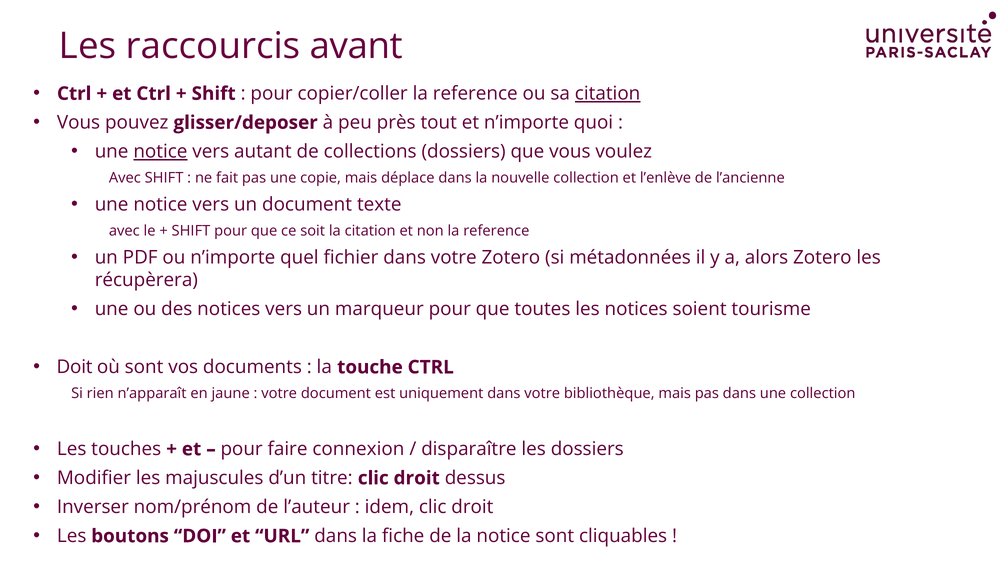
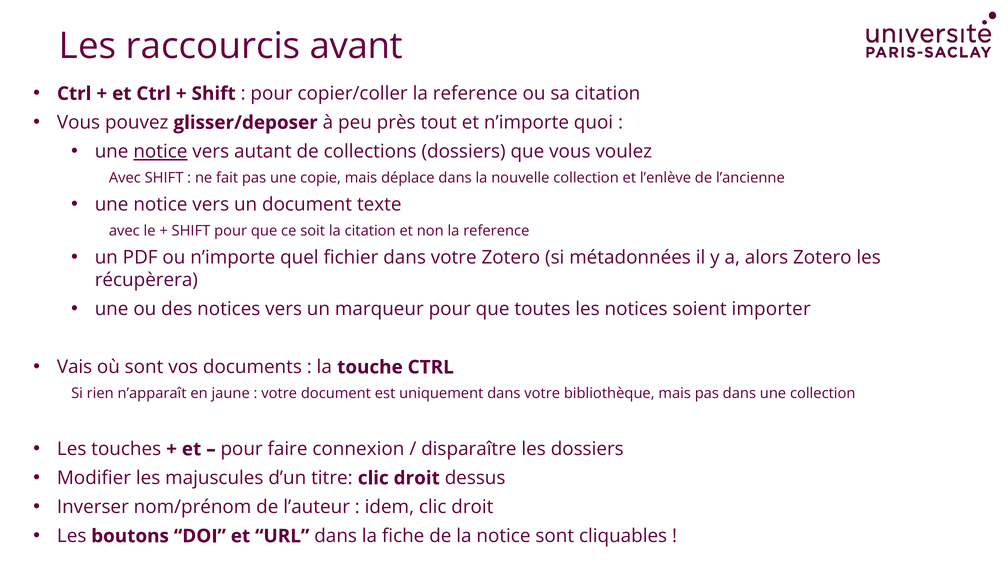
citation at (608, 94) underline: present -> none
tourisme: tourisme -> importer
Doit: Doit -> Vais
